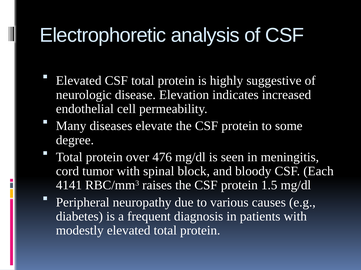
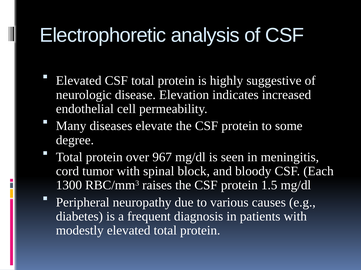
476: 476 -> 967
4141: 4141 -> 1300
